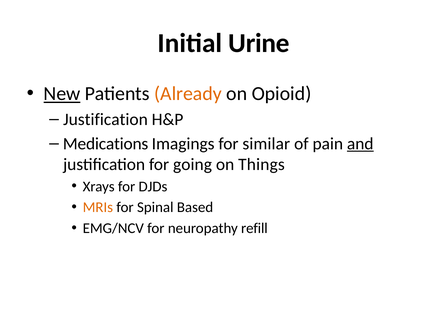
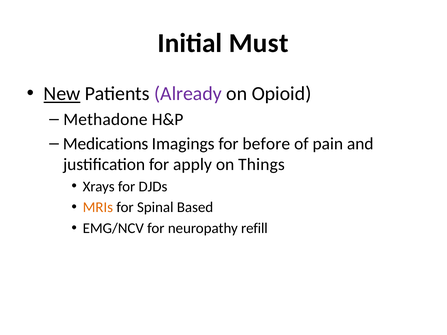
Urine: Urine -> Must
Already colour: orange -> purple
Justification at (105, 119): Justification -> Methadone
similar: similar -> before
and underline: present -> none
going: going -> apply
